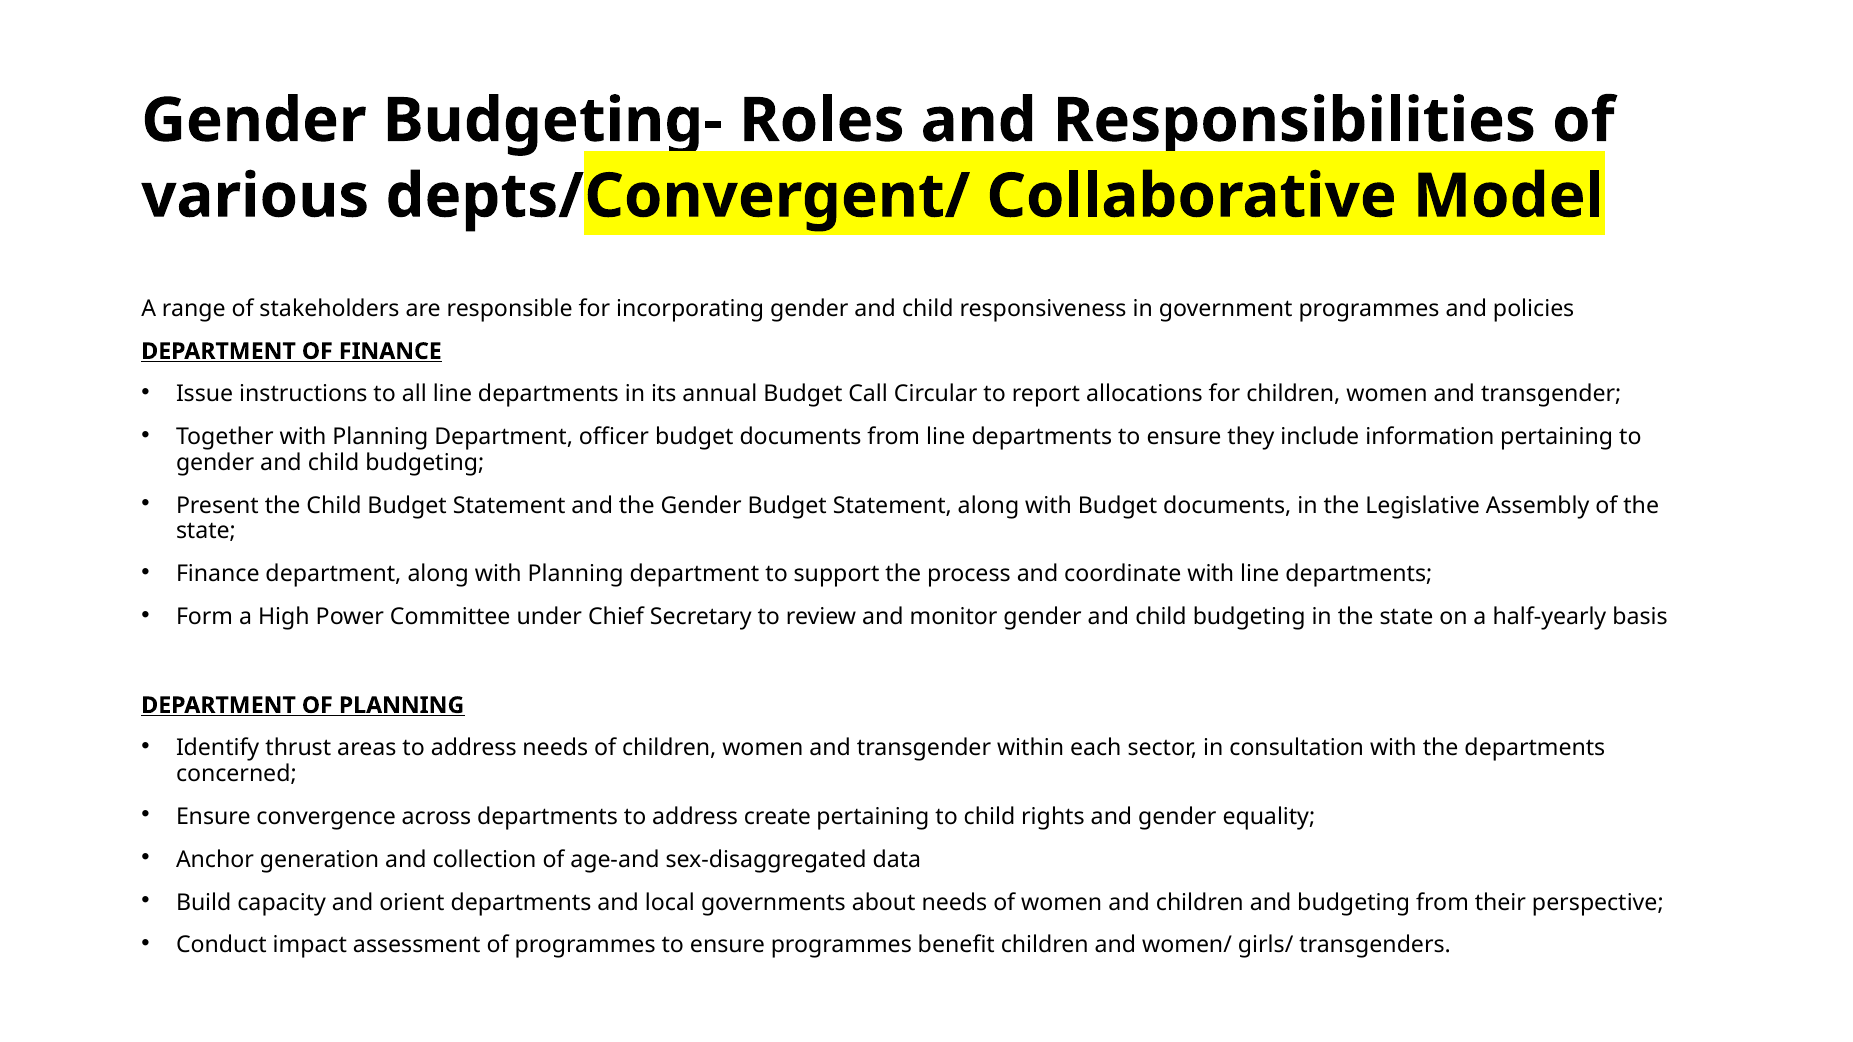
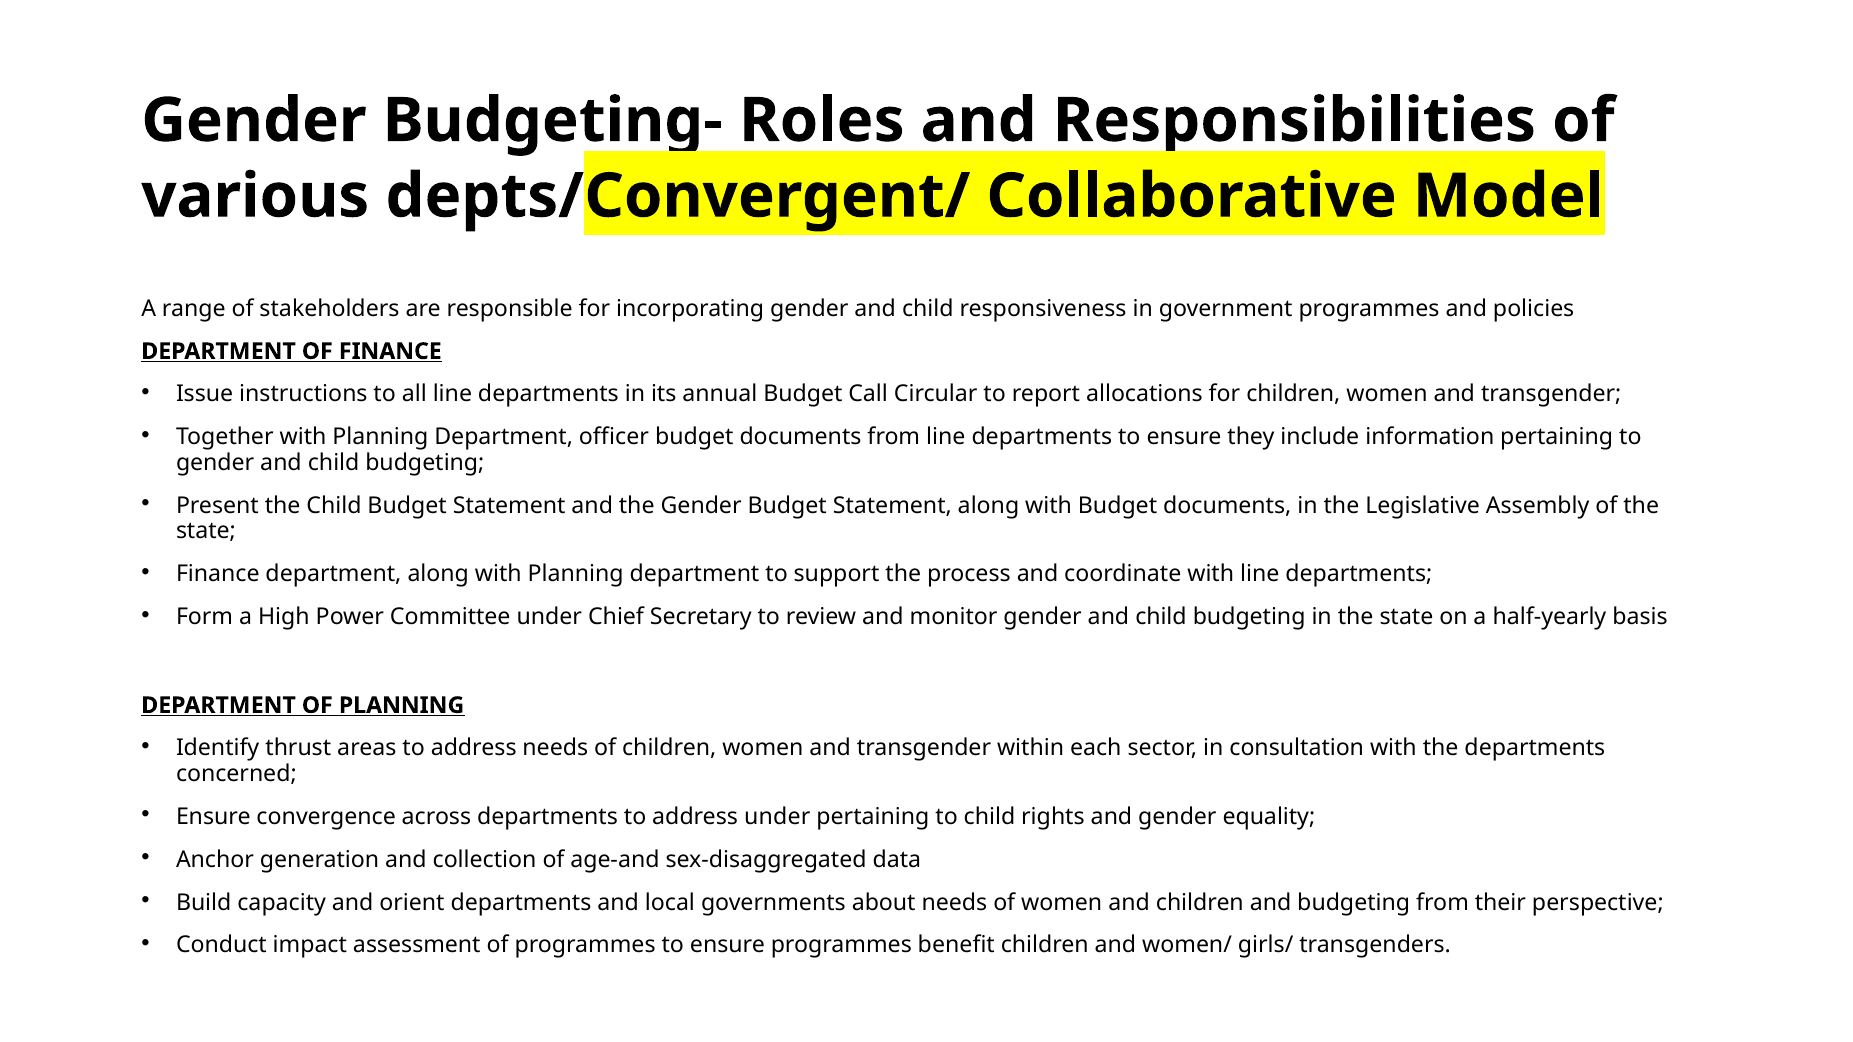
address create: create -> under
